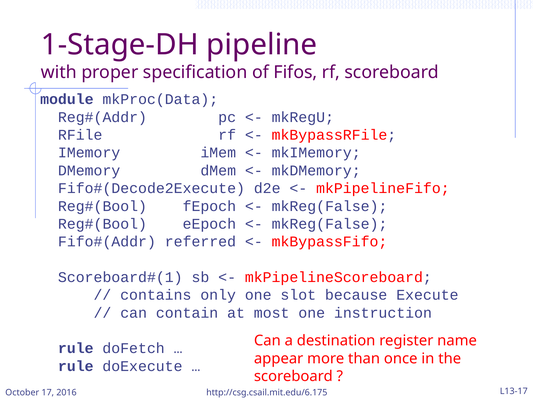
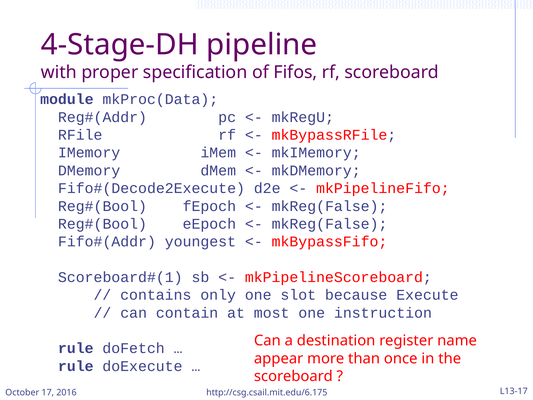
1-Stage-DH: 1-Stage-DH -> 4-Stage-DH
referred: referred -> youngest
